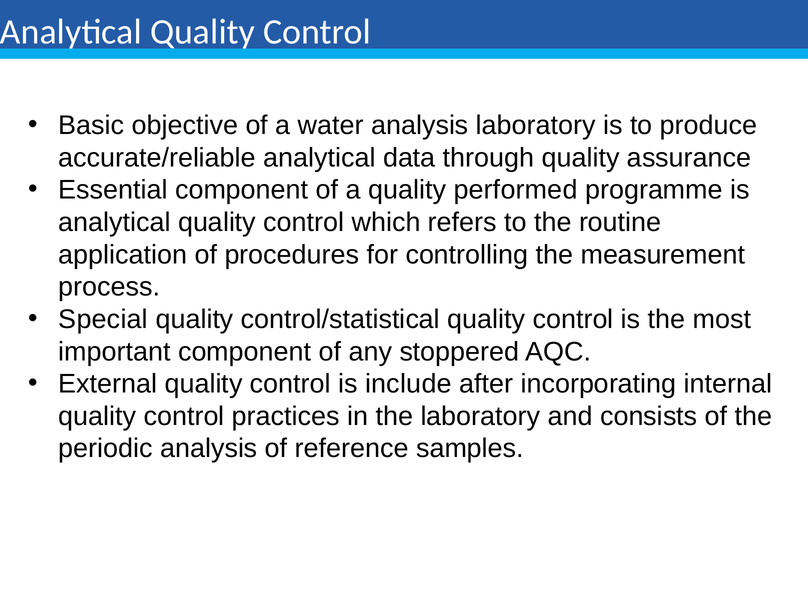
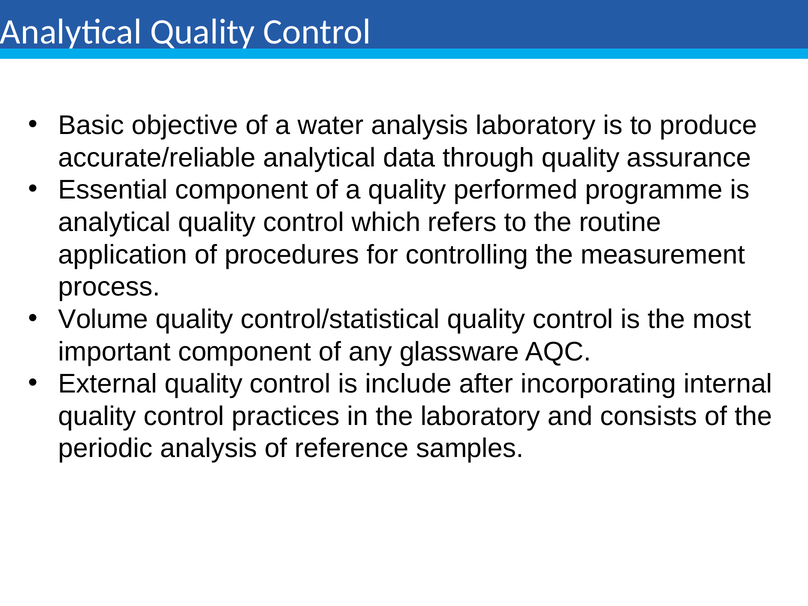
Special: Special -> Volume
stoppered: stoppered -> glassware
